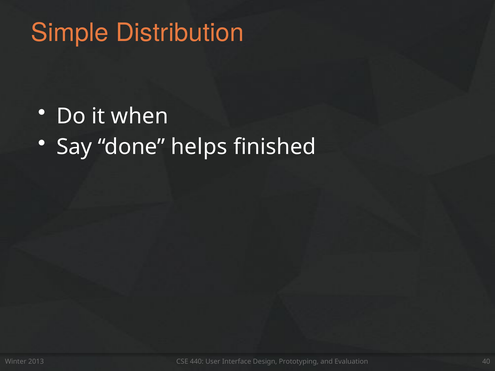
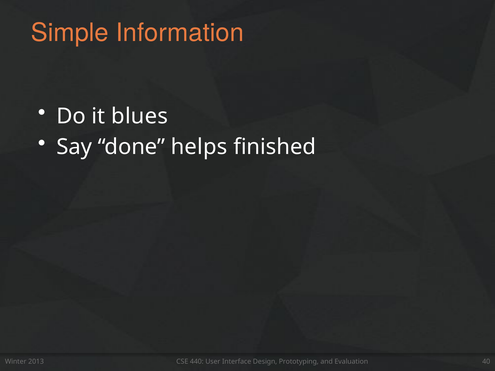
Distribution: Distribution -> Information
when: when -> blues
